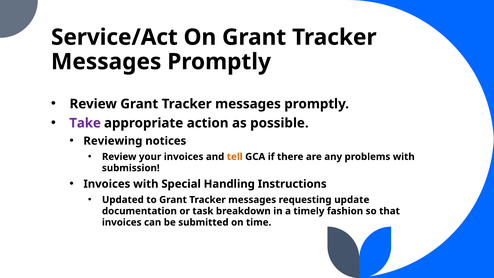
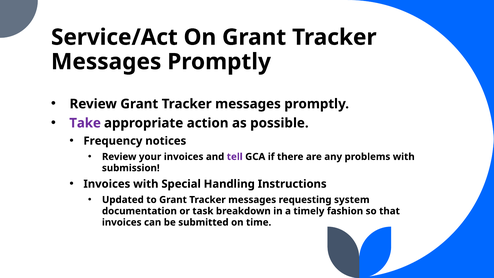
Reviewing: Reviewing -> Frequency
tell colour: orange -> purple
update: update -> system
